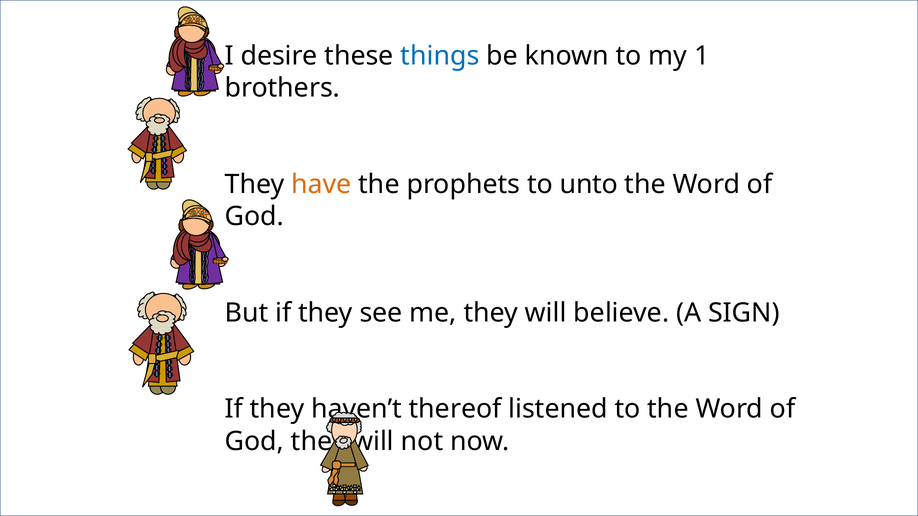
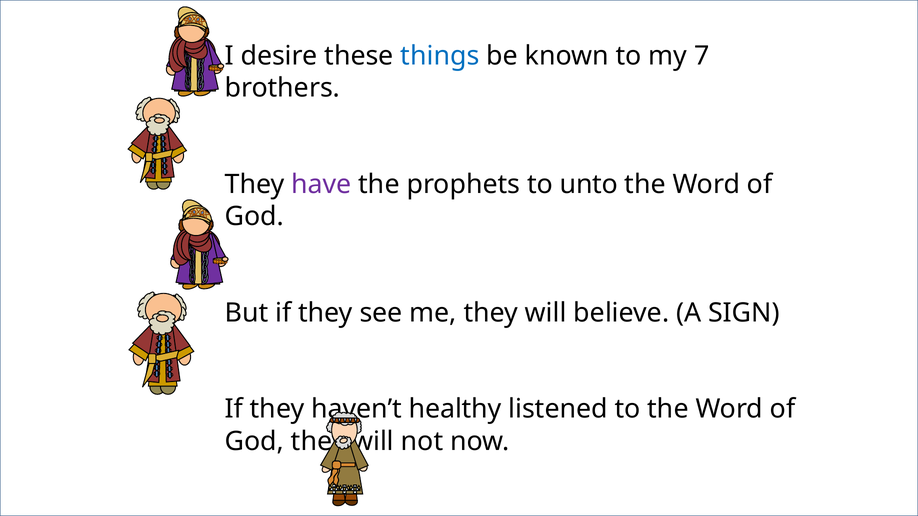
1: 1 -> 7
have colour: orange -> purple
thereof: thereof -> healthy
